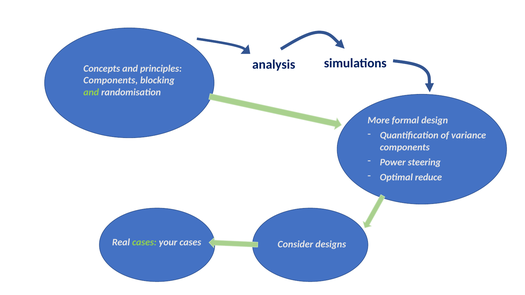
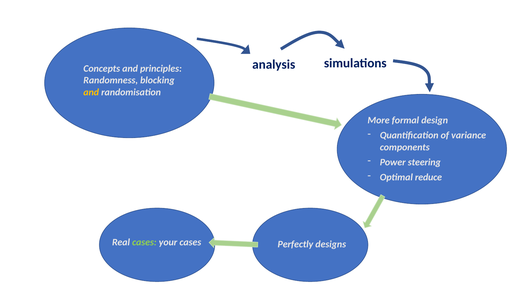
Components at (111, 80): Components -> Randomness
and at (91, 92) colour: light green -> yellow
Consider: Consider -> Perfectly
